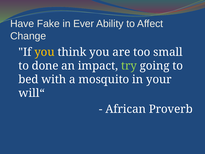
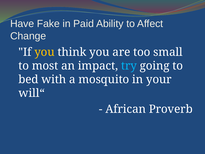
Ever: Ever -> Paid
done: done -> most
try colour: light green -> light blue
